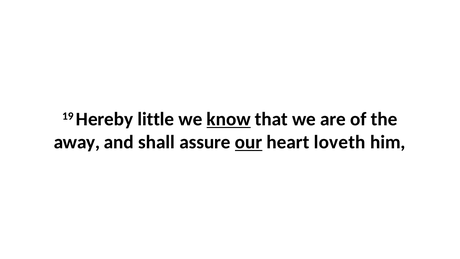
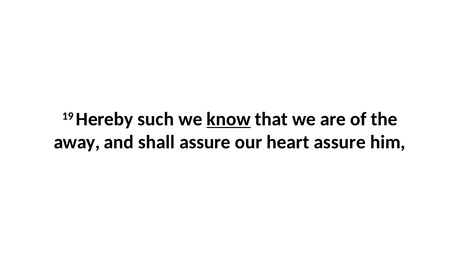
little: little -> such
our underline: present -> none
heart loveth: loveth -> assure
